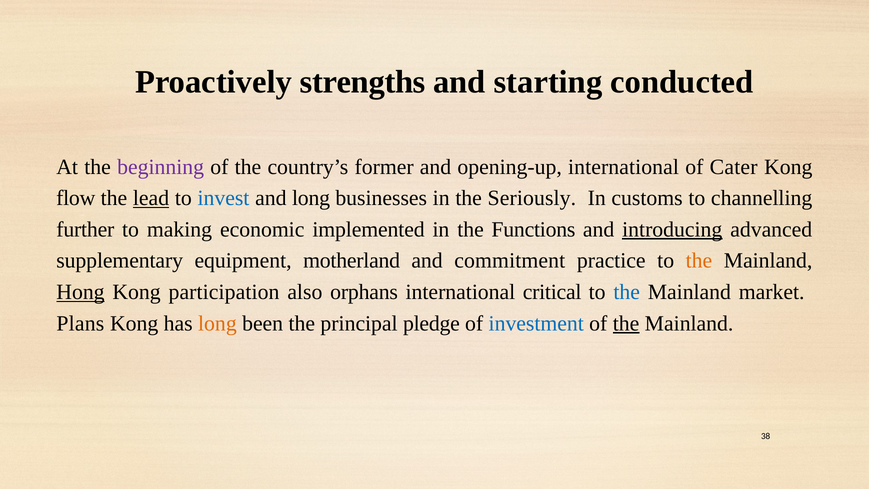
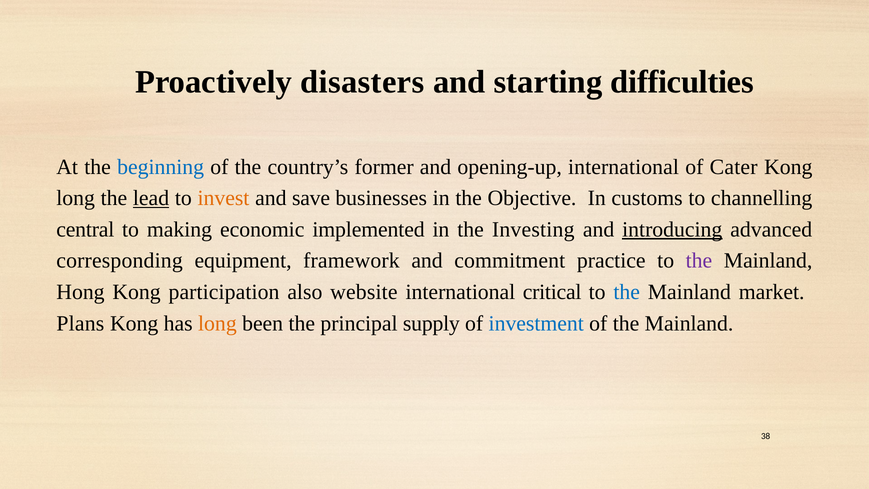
strengths: strengths -> disasters
conducted: conducted -> difficulties
beginning colour: purple -> blue
flow at (76, 198): flow -> long
invest colour: blue -> orange
and long: long -> save
Seriously: Seriously -> Objective
further: further -> central
Functions: Functions -> Investing
supplementary: supplementary -> corresponding
motherland: motherland -> framework
the at (699, 261) colour: orange -> purple
Hong underline: present -> none
orphans: orphans -> website
pledge: pledge -> supply
the at (626, 323) underline: present -> none
